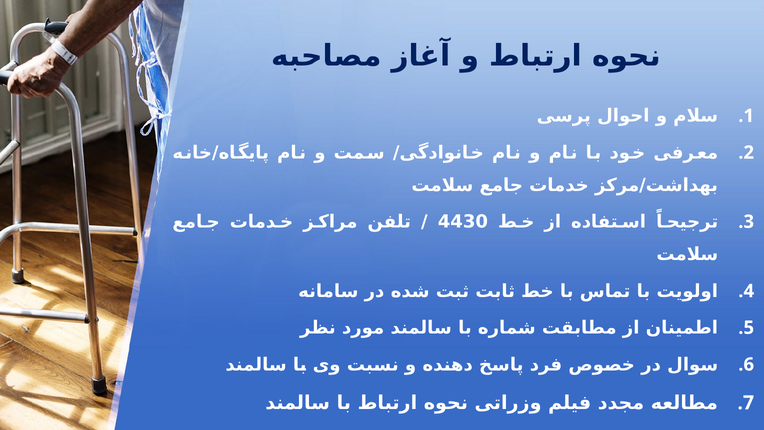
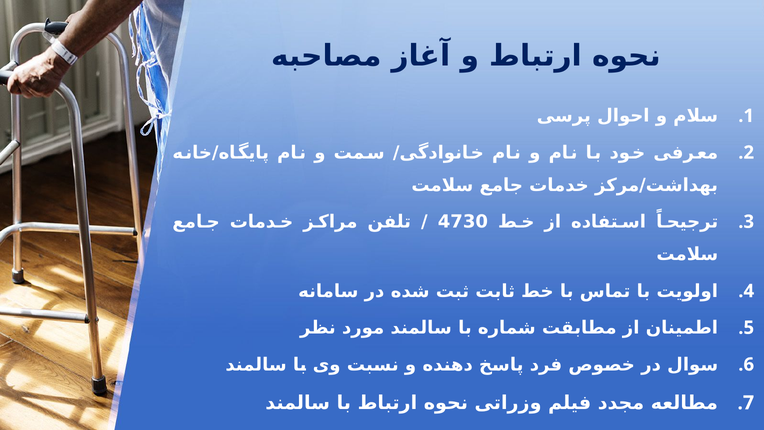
4430: 4430 -> 4730
